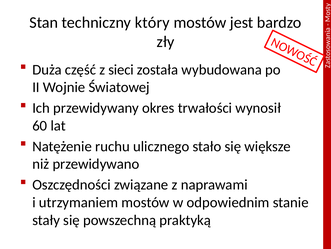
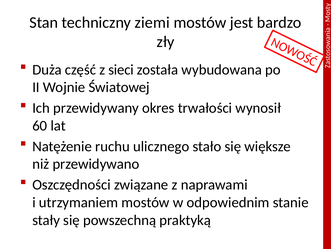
który: który -> ziemi
